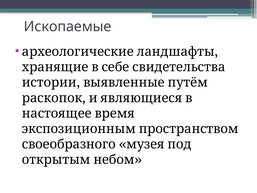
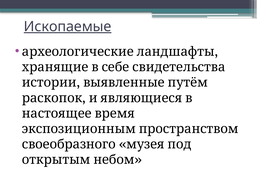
Ископаемые underline: none -> present
